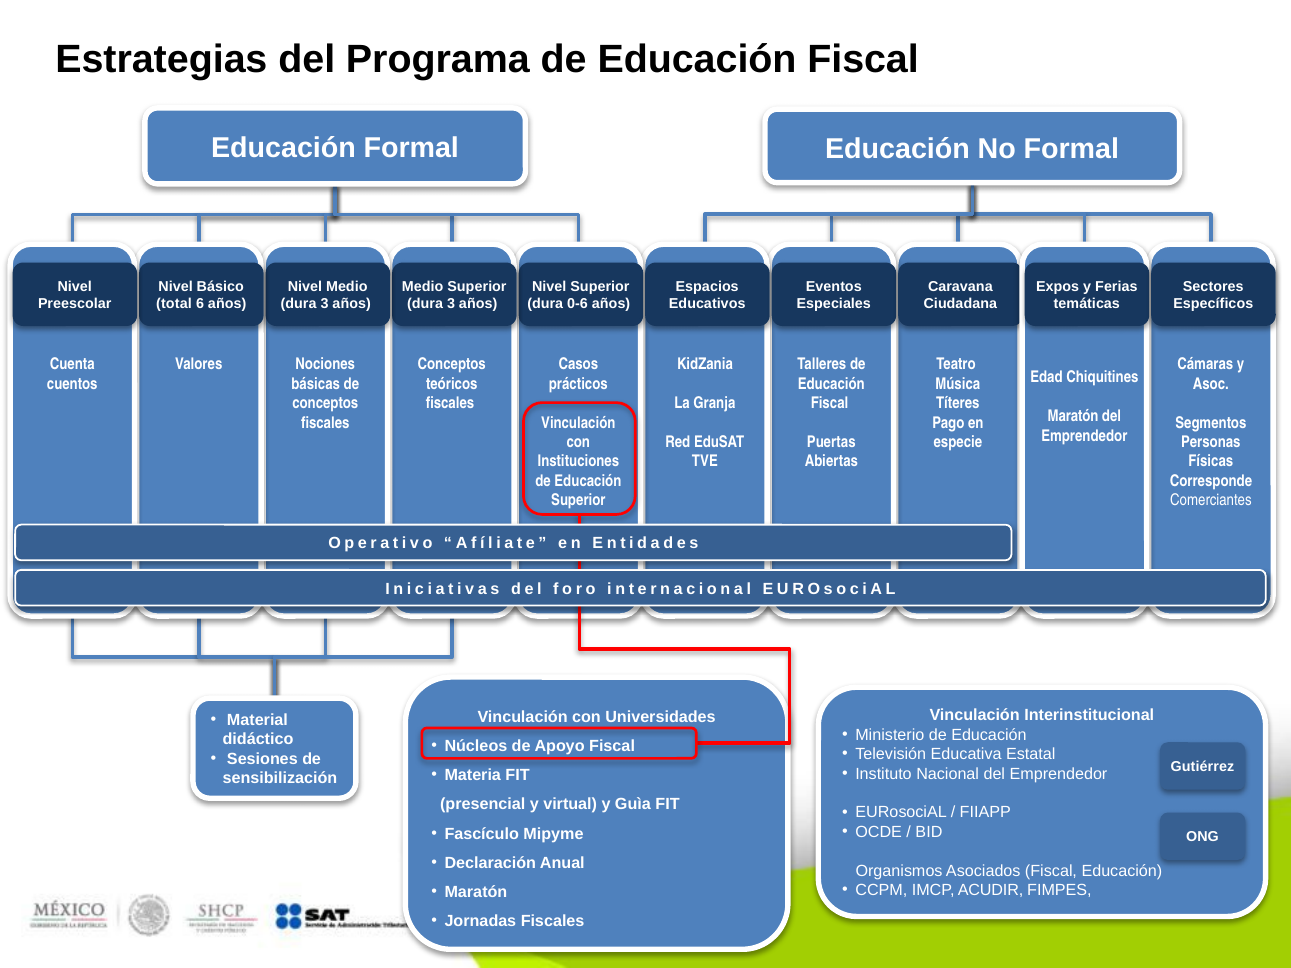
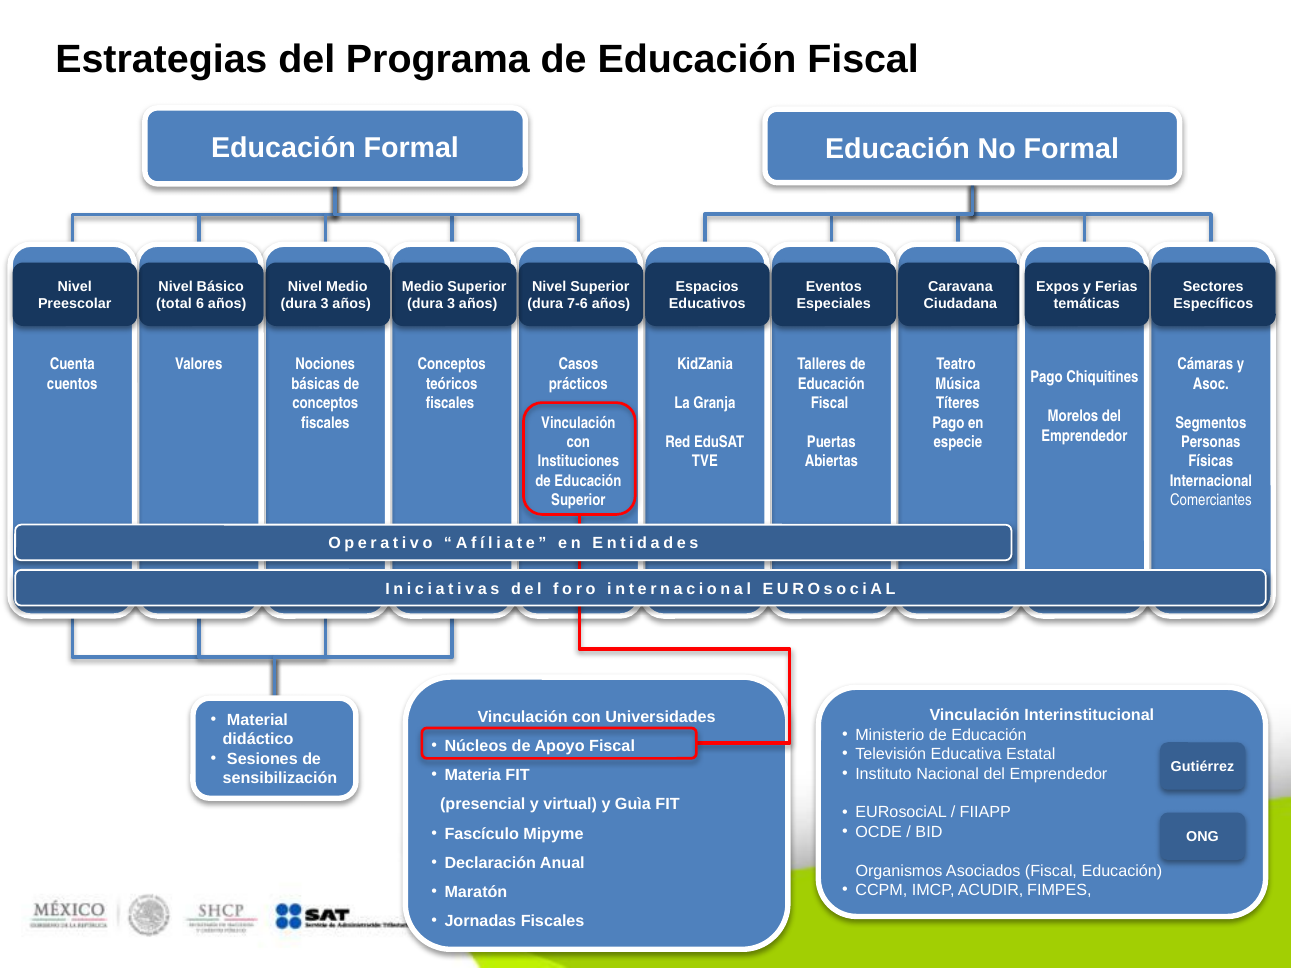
0-6: 0-6 -> 7-6
Edad at (1046, 378): Edad -> Pago
Maratón at (1073, 416): Maratón -> Morelos
Corresponde at (1211, 481): Corresponde -> Internacional
